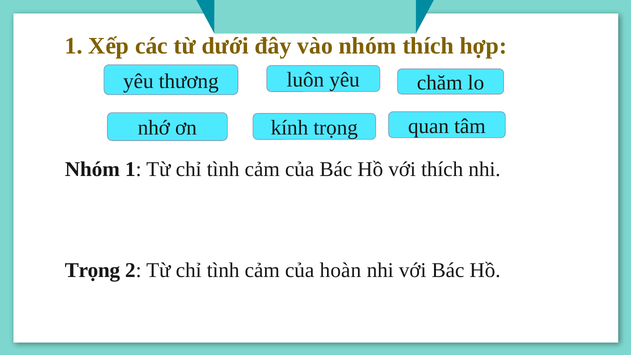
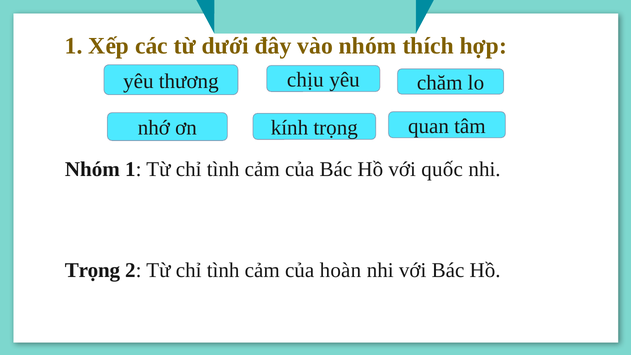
luôn: luôn -> chịu
với thích: thích -> quốc
